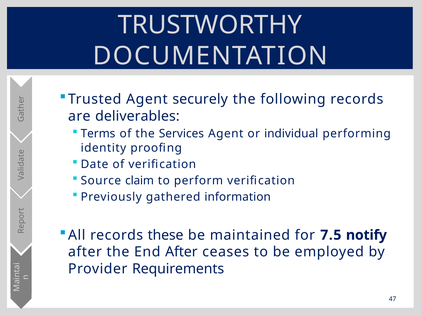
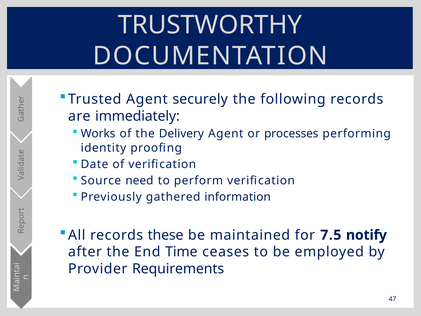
deliverables: deliverables -> immediately
Terms: Terms -> Works
Services: Services -> Delivery
individual: individual -> processes
claim: claim -> need
End After: After -> Time
